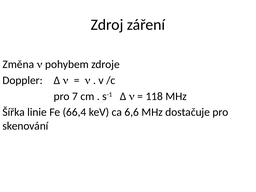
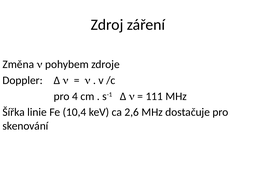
7: 7 -> 4
118: 118 -> 111
66,4: 66,4 -> 10,4
6,6: 6,6 -> 2,6
